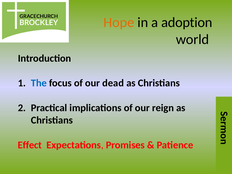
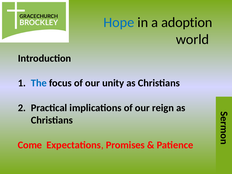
Hope colour: orange -> blue
dead: dead -> unity
Effect: Effect -> Come
